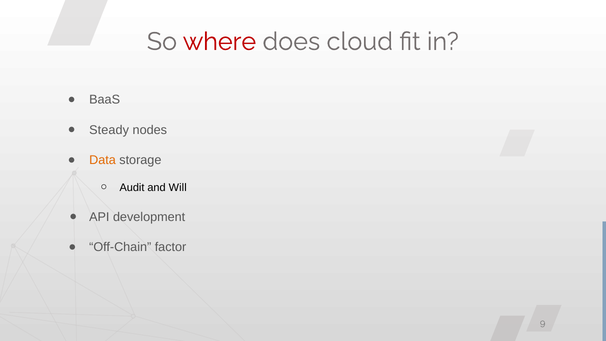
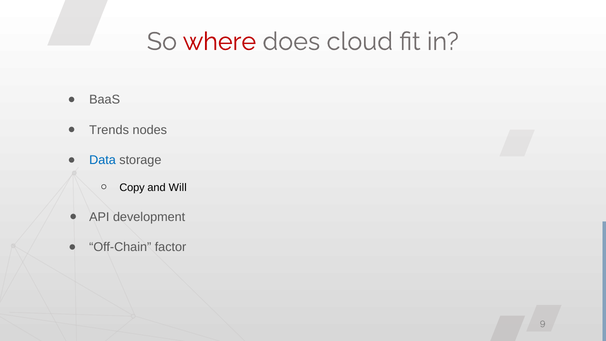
Steady: Steady -> Trends
Data colour: orange -> blue
Audit: Audit -> Copy
